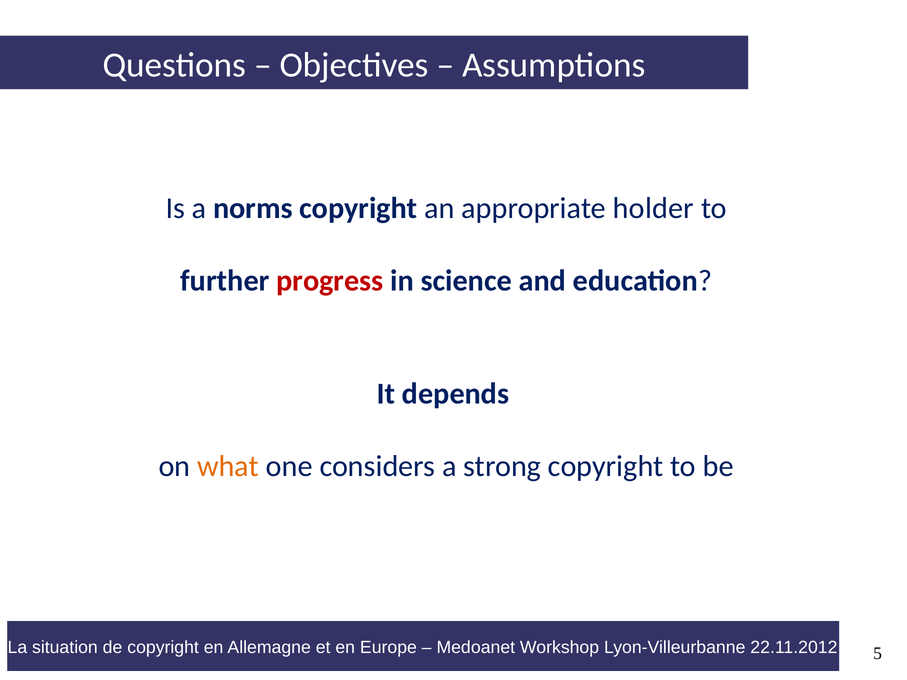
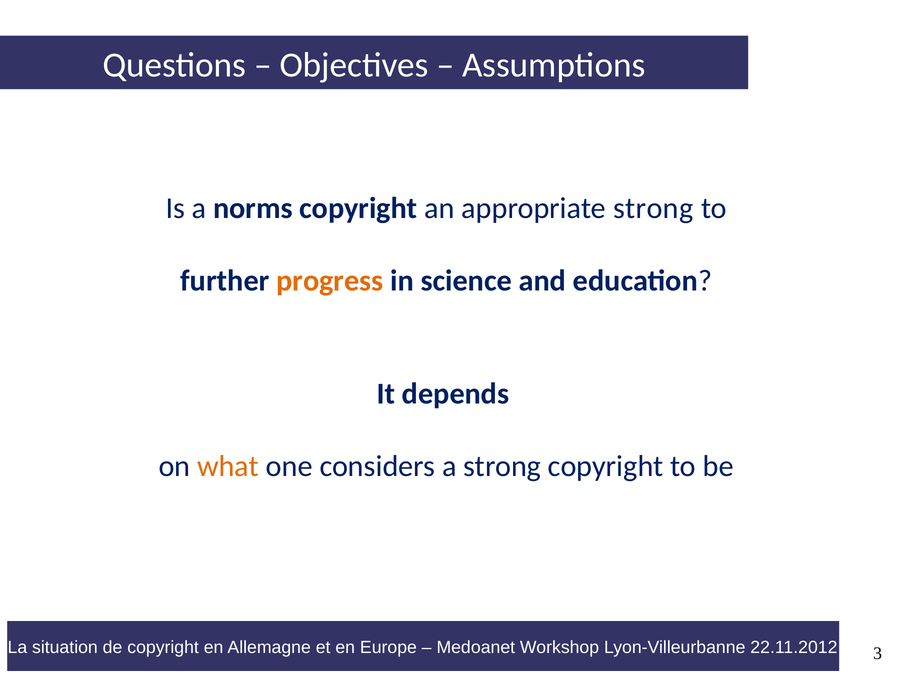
appropriate holder: holder -> strong
progress colour: red -> orange
5: 5 -> 3
